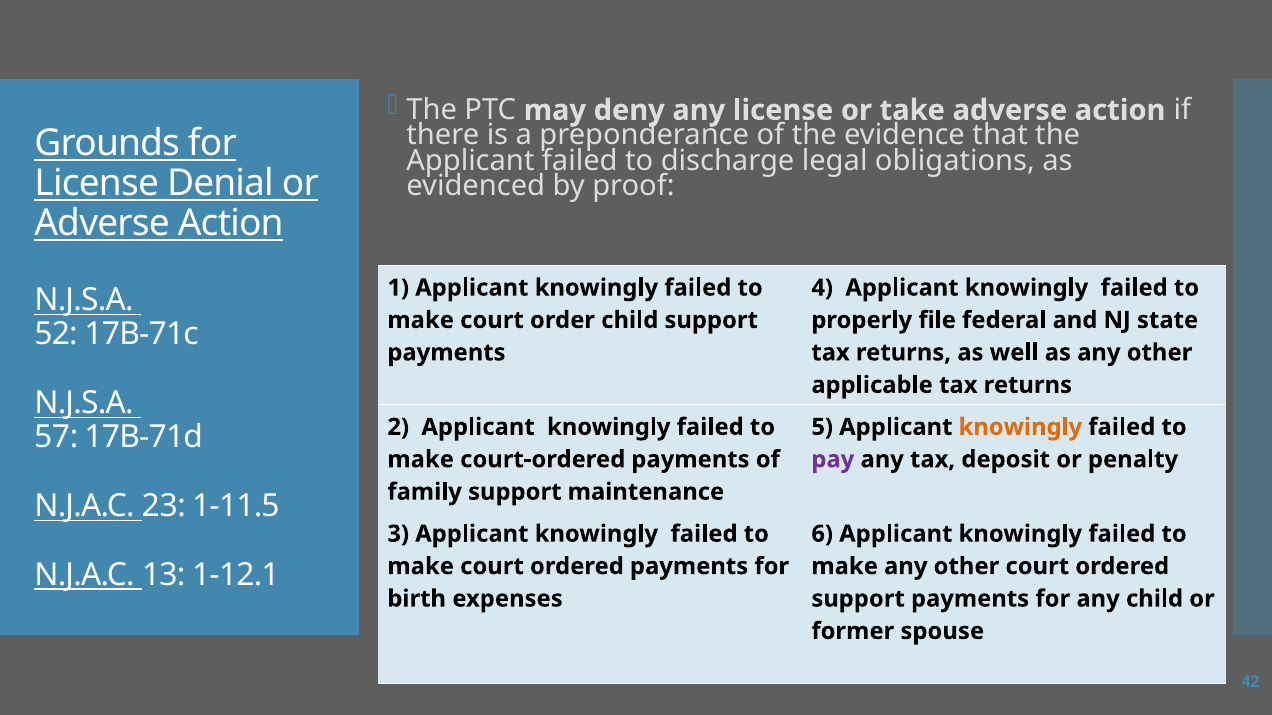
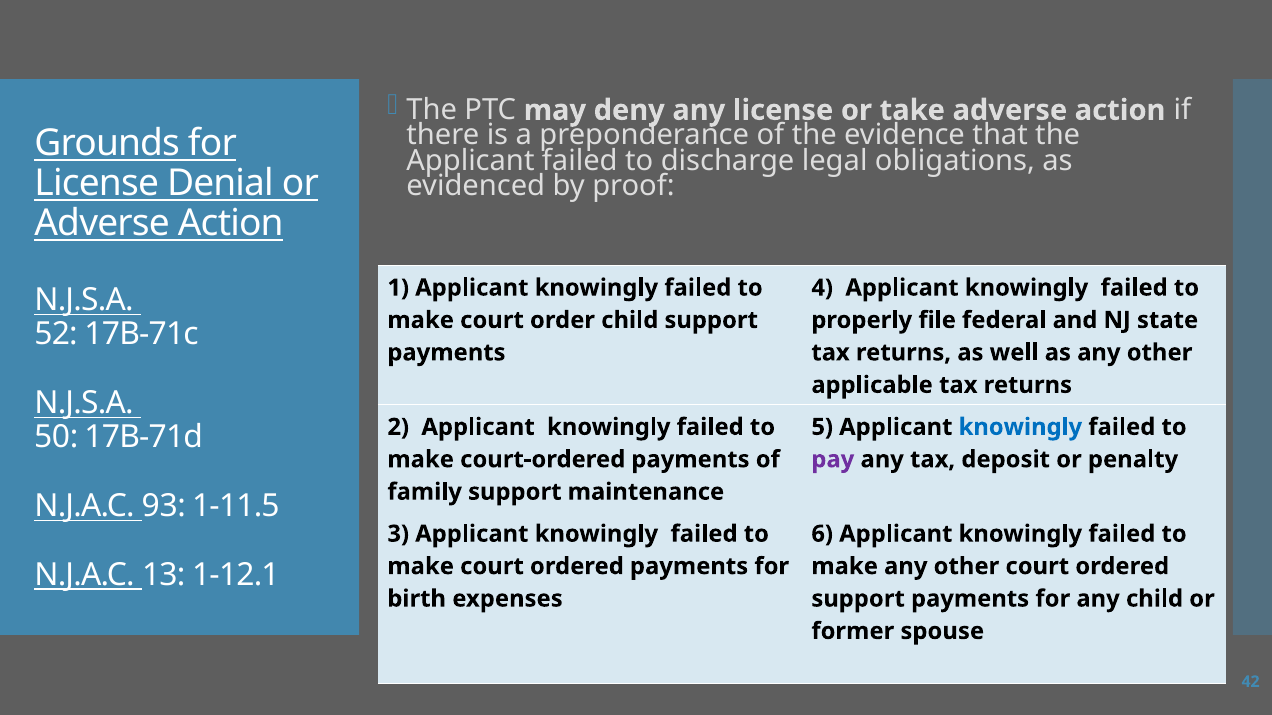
knowingly at (1020, 427) colour: orange -> blue
57: 57 -> 50
23: 23 -> 93
